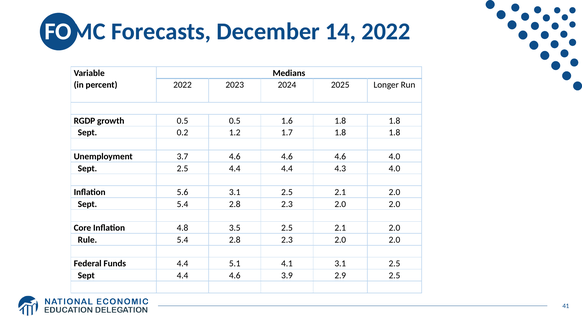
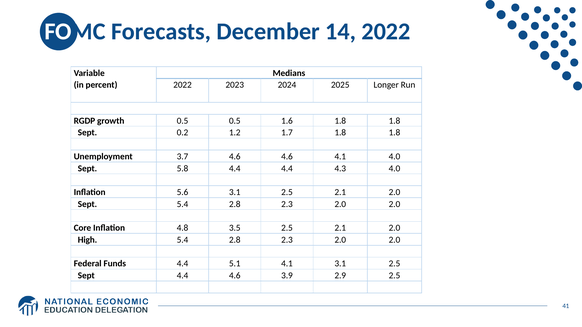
4.6 4.6 4.6: 4.6 -> 4.1
Sept 2.5: 2.5 -> 5.8
Rule: Rule -> High
